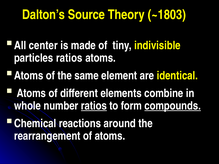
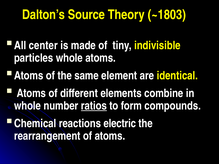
particles ratios: ratios -> whole
compounds underline: present -> none
around: around -> electric
